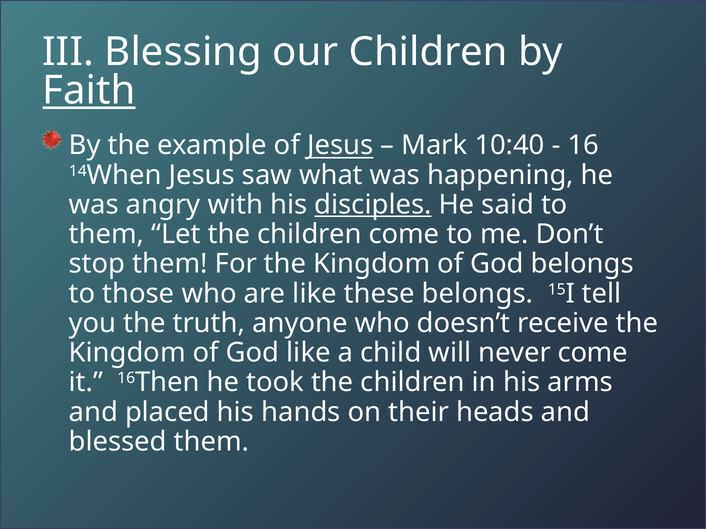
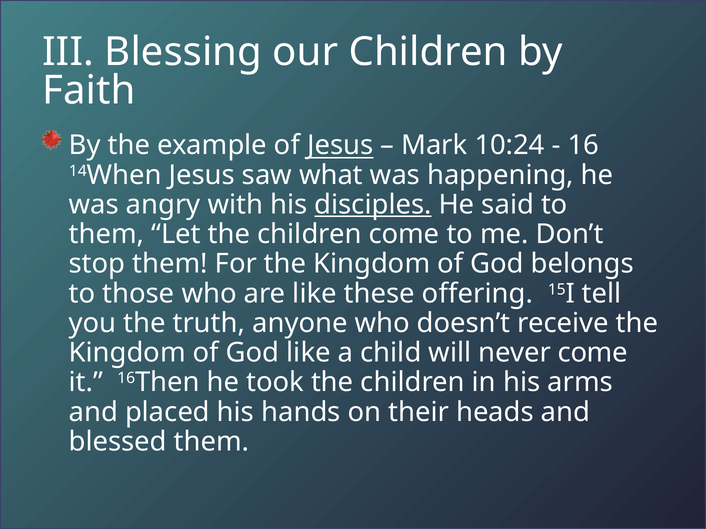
Faith underline: present -> none
10:40: 10:40 -> 10:24
these belongs: belongs -> offering
